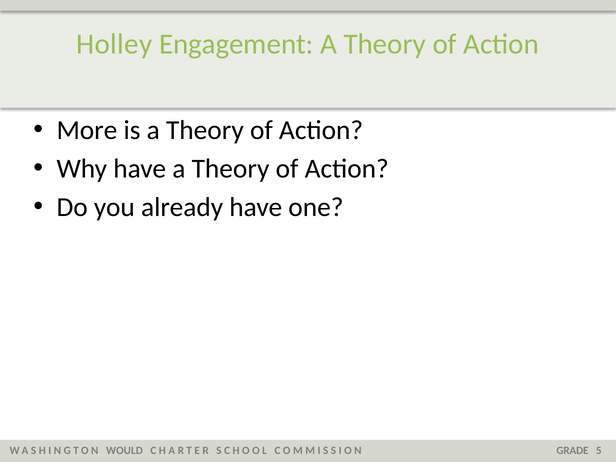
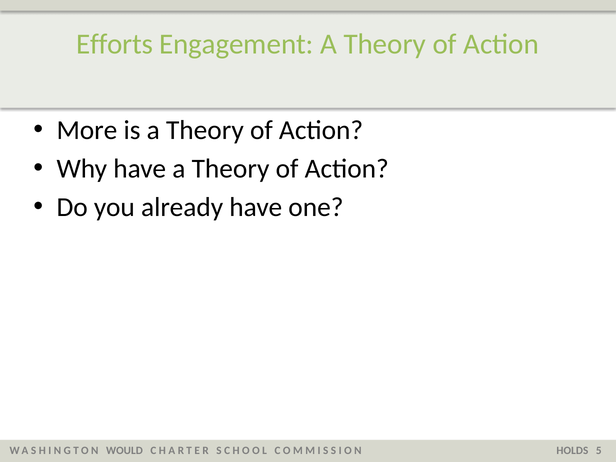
Holley: Holley -> Efforts
GRADE: GRADE -> HOLDS
